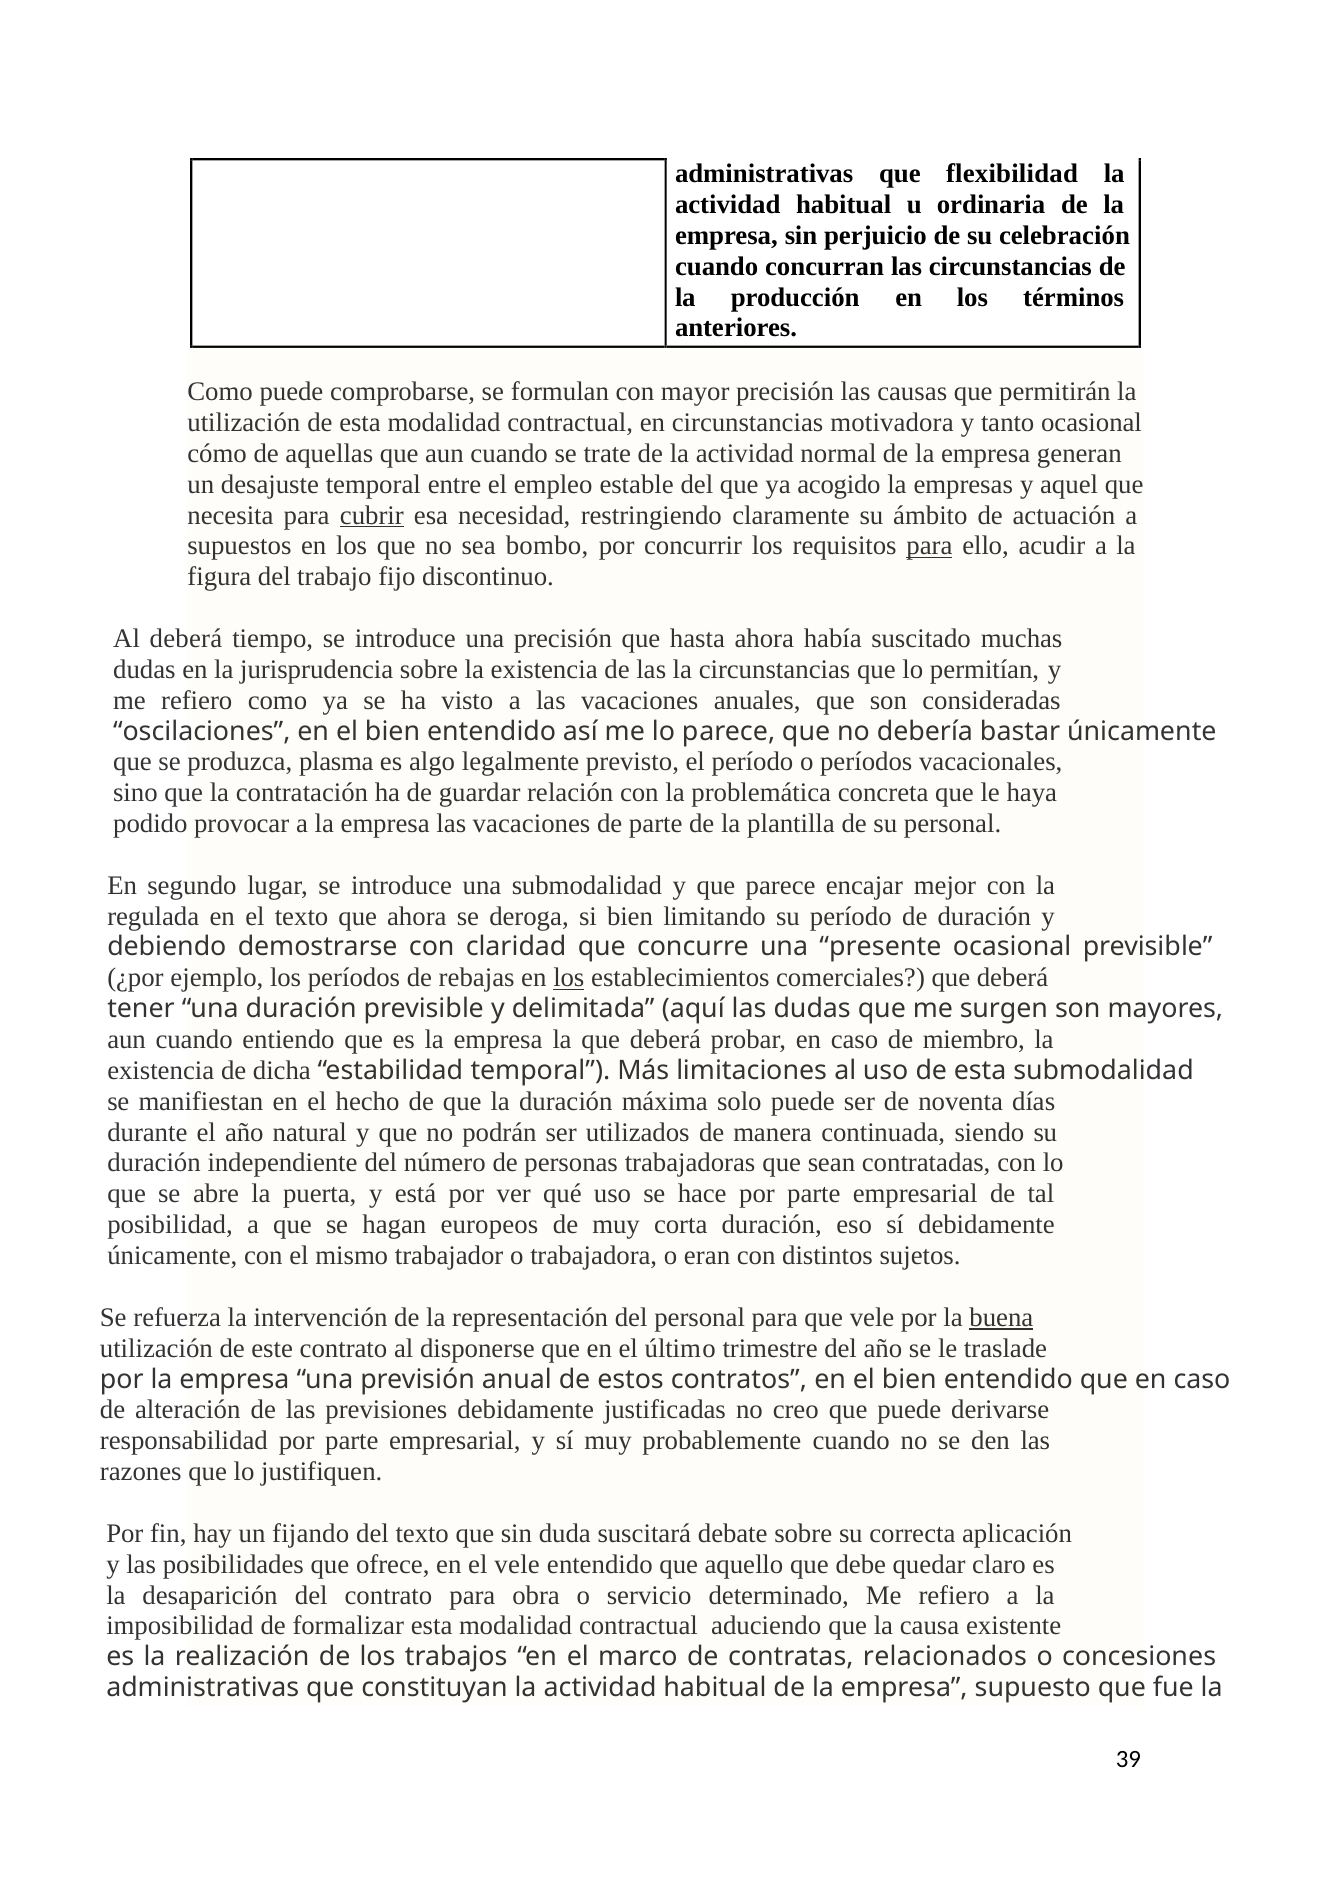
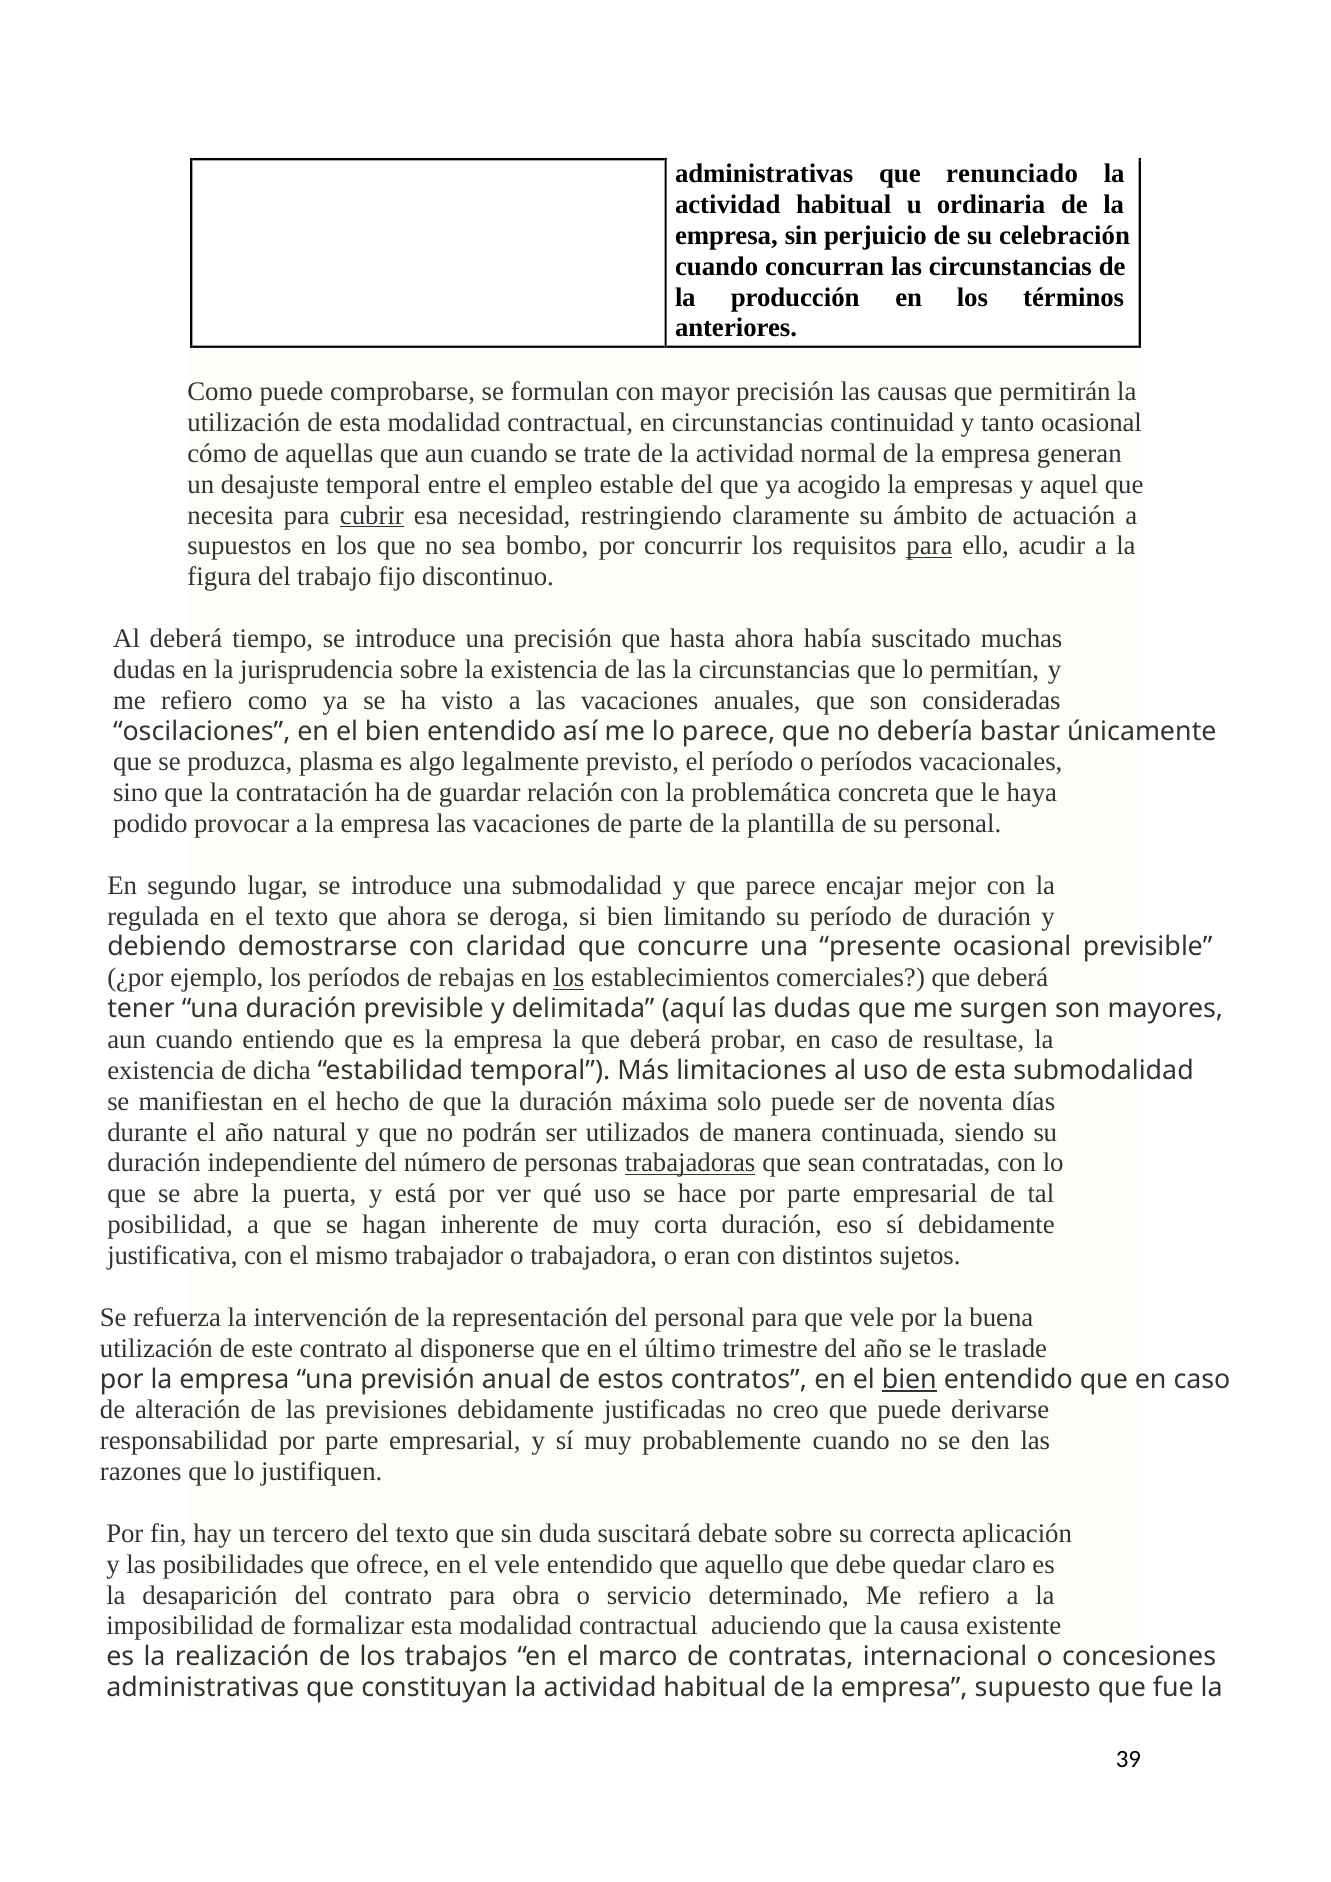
flexibilidad: flexibilidad -> renunciado
motivadora: motivadora -> continuidad
miembro: miembro -> resultase
trabajadoras underline: none -> present
europeos: europeos -> inherente
únicamente at (172, 1255): únicamente -> justificativa
buena underline: present -> none
bien at (909, 1379) underline: none -> present
fijando: fijando -> tercero
relacionados: relacionados -> internacional
